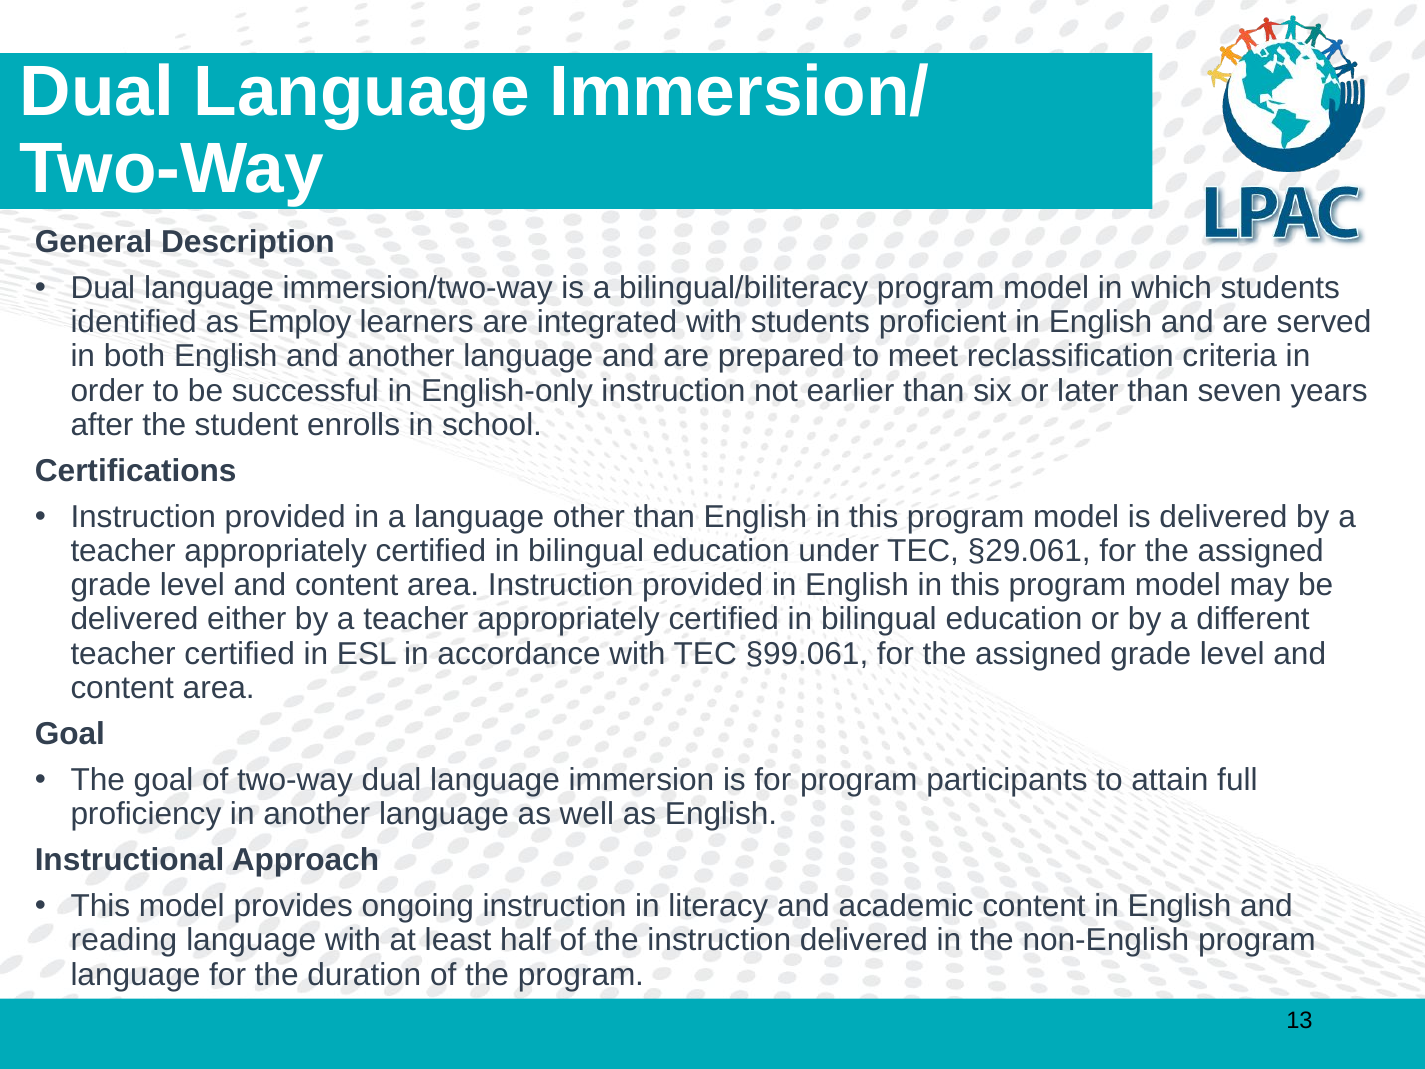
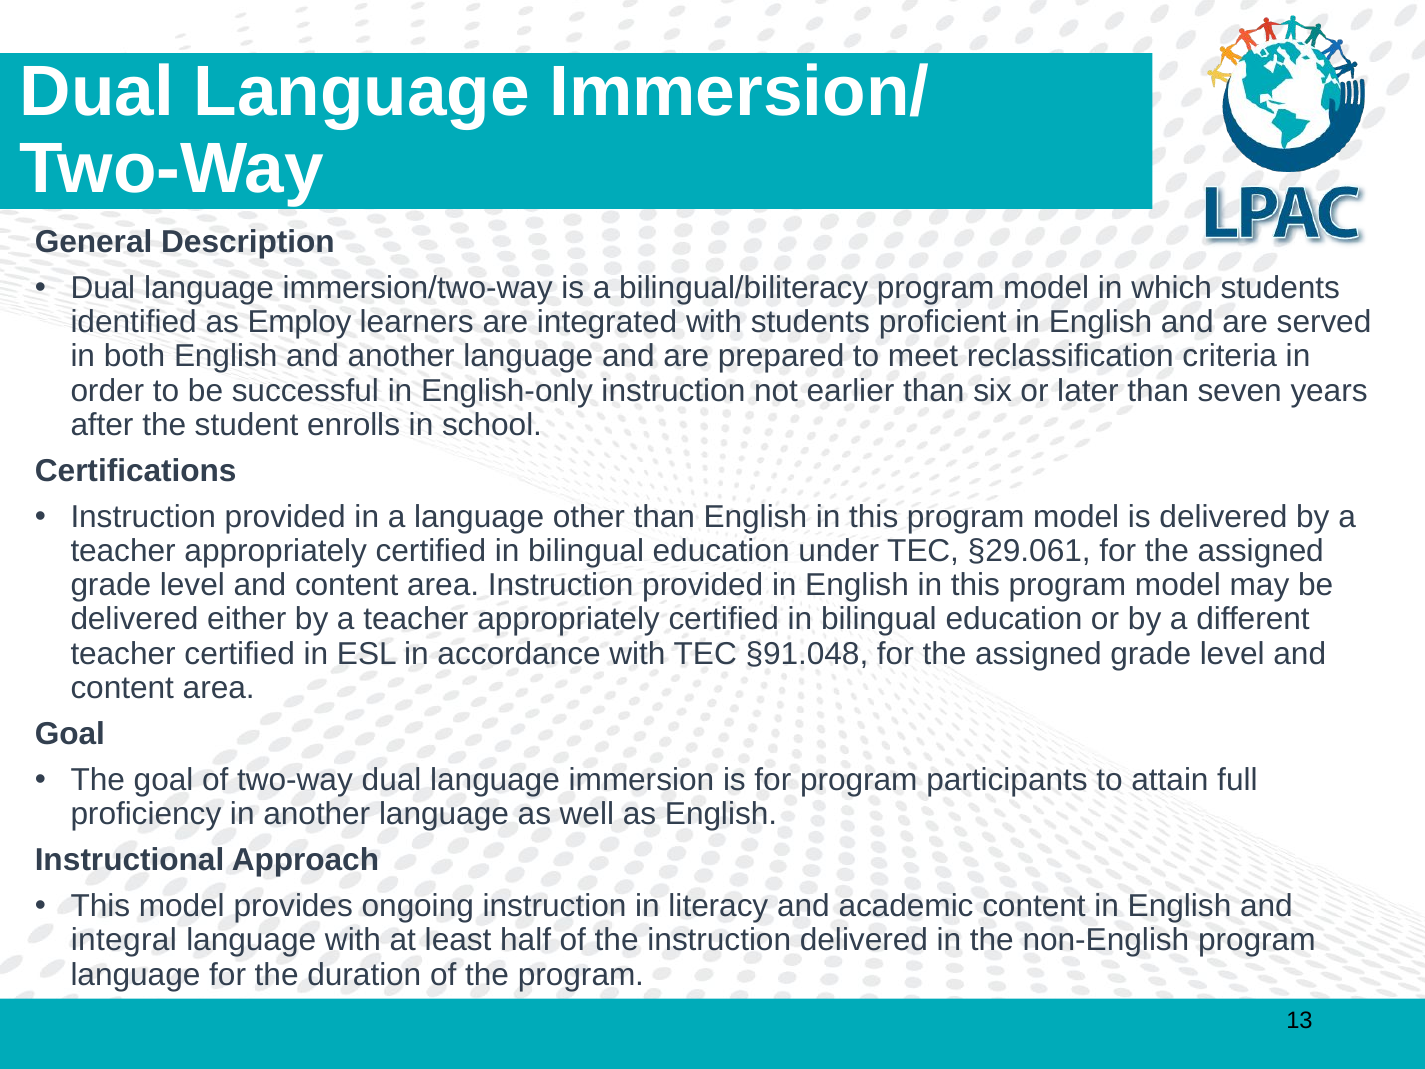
§99.061: §99.061 -> §91.048
reading: reading -> integral
